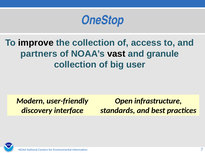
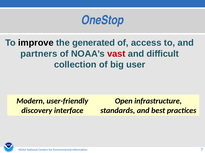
the collection: collection -> generated
vast colour: black -> red
granule: granule -> difficult
